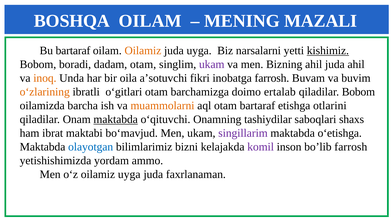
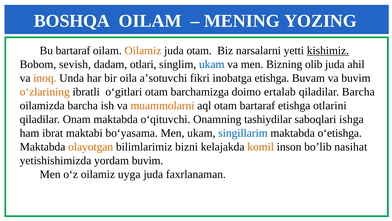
MAZALI: MAZALI -> YOZING
juda uyga: uyga -> otam
boradi: boradi -> sevish
dadam otam: otam -> otlari
ukam at (212, 64) colour: purple -> blue
Bizning ahil: ahil -> olib
inobatga farrosh: farrosh -> etishga
qiladilar Bobom: Bobom -> Barcha
maktabda at (116, 119) underline: present -> none
shaxs: shaxs -> ishga
bo‘mavjud: bo‘mavjud -> bo‘yasama
singillarim colour: purple -> blue
olayotgan colour: blue -> orange
komil colour: purple -> orange
bo’lib farrosh: farrosh -> nasihat
yordam ammo: ammo -> buvim
